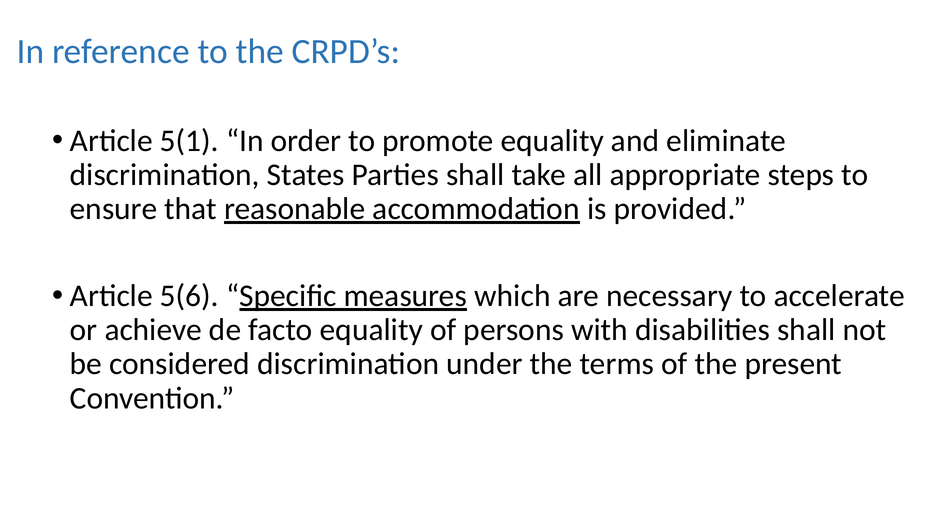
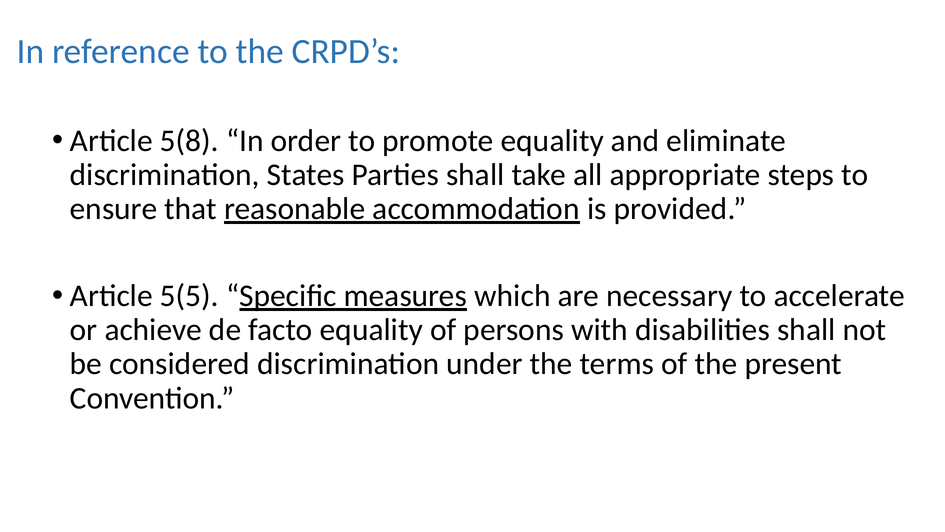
5(1: 5(1 -> 5(8
5(6: 5(6 -> 5(5
